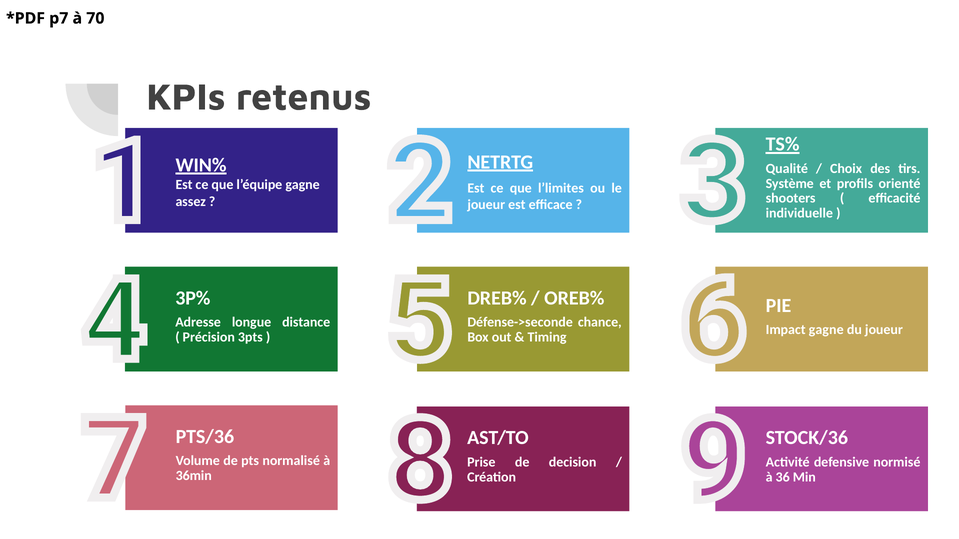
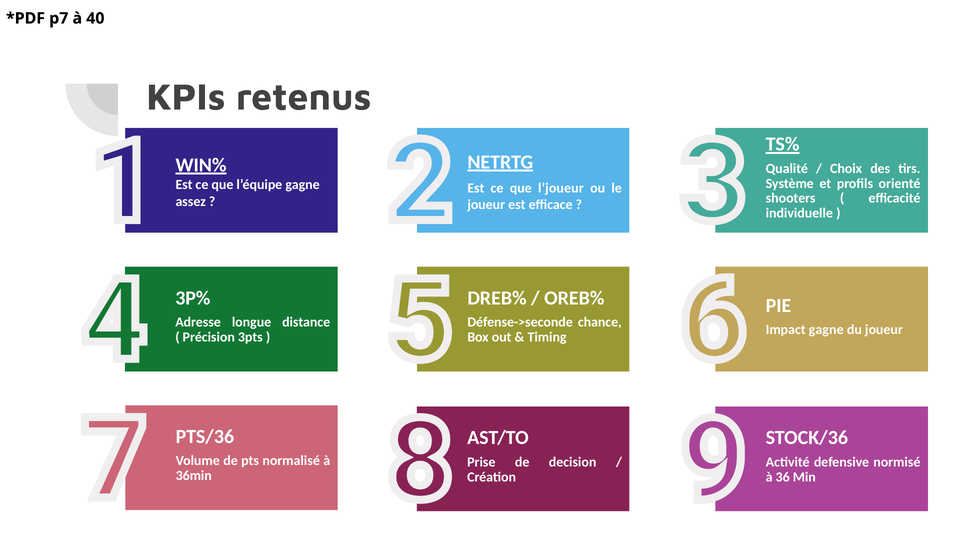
70: 70 -> 40
l’limites: l’limites -> l’joueur
